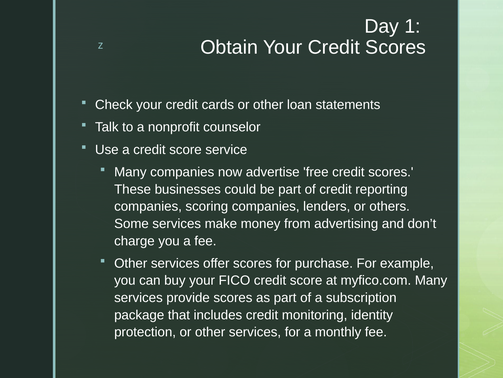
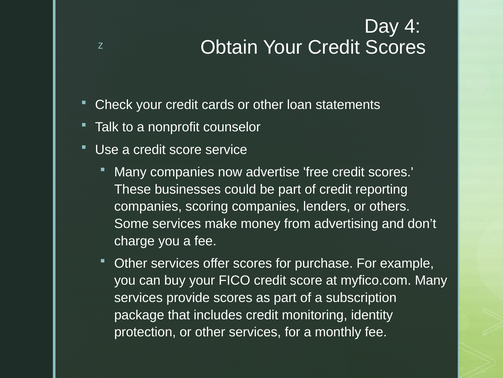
1: 1 -> 4
